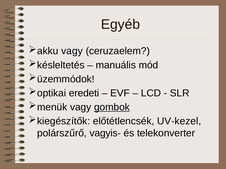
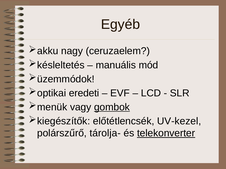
vagy at (72, 51): vagy -> nagy
vagyis-: vagyis- -> tárolja-
telekonverter underline: none -> present
